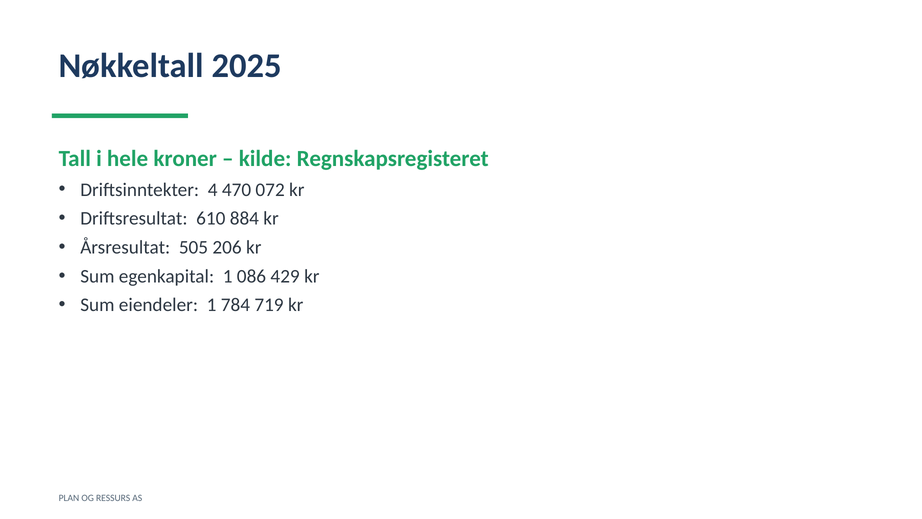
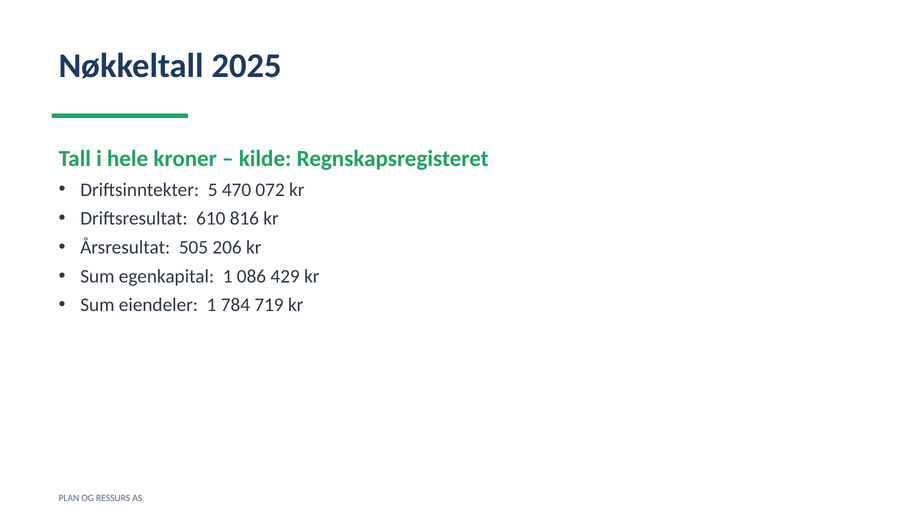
4: 4 -> 5
884: 884 -> 816
